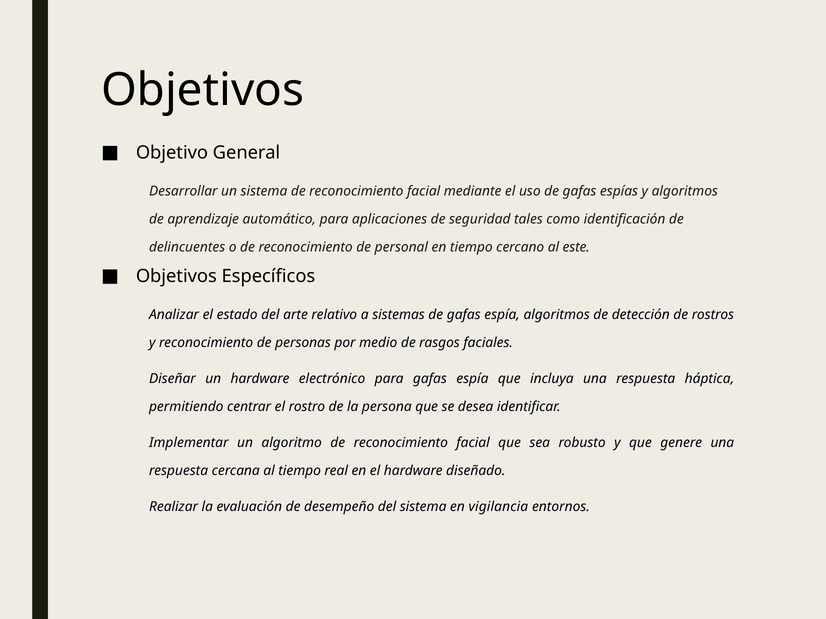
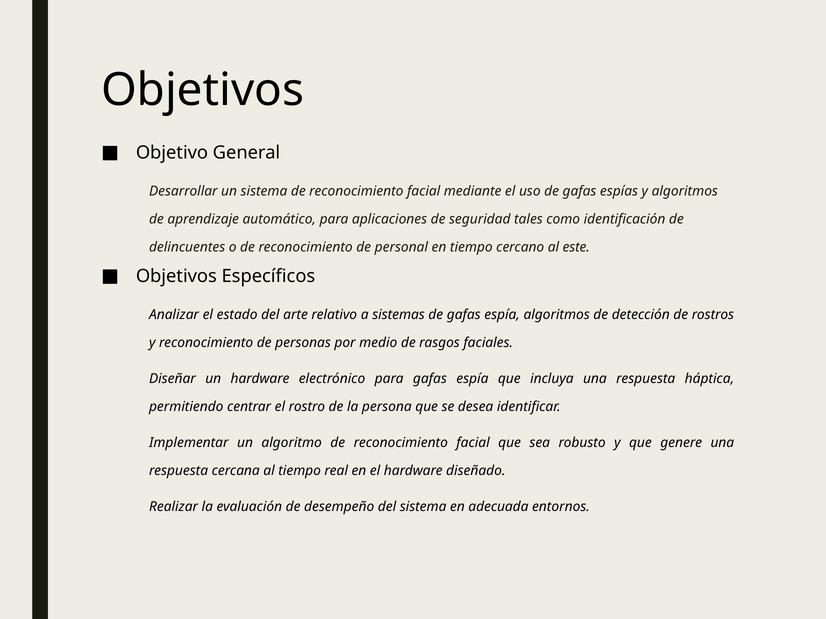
vigilancia: vigilancia -> adecuada
